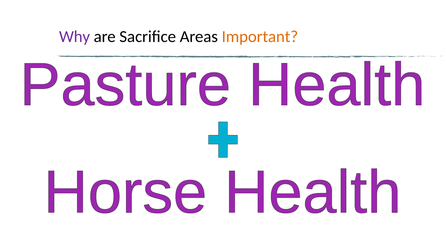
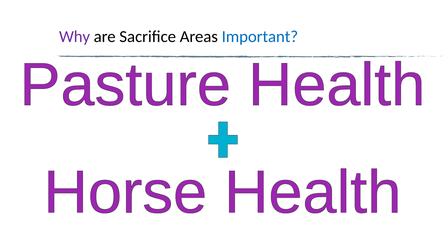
Important colour: orange -> blue
